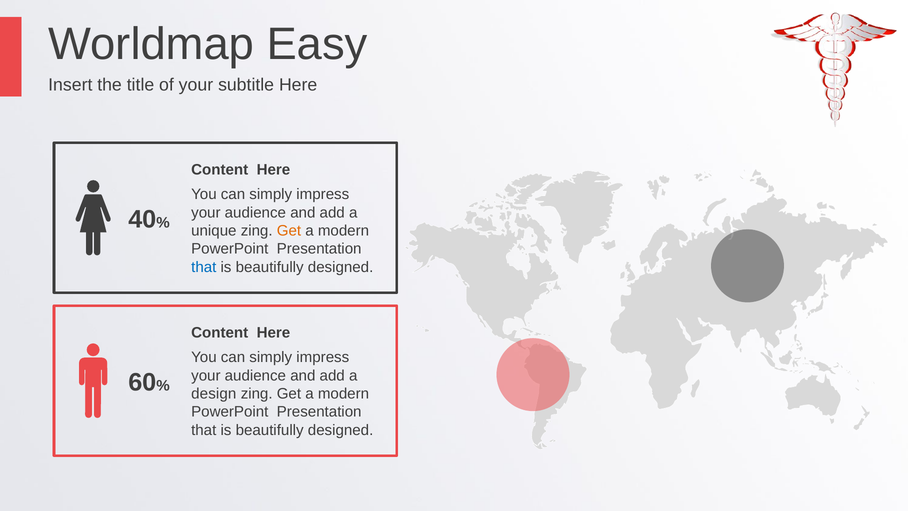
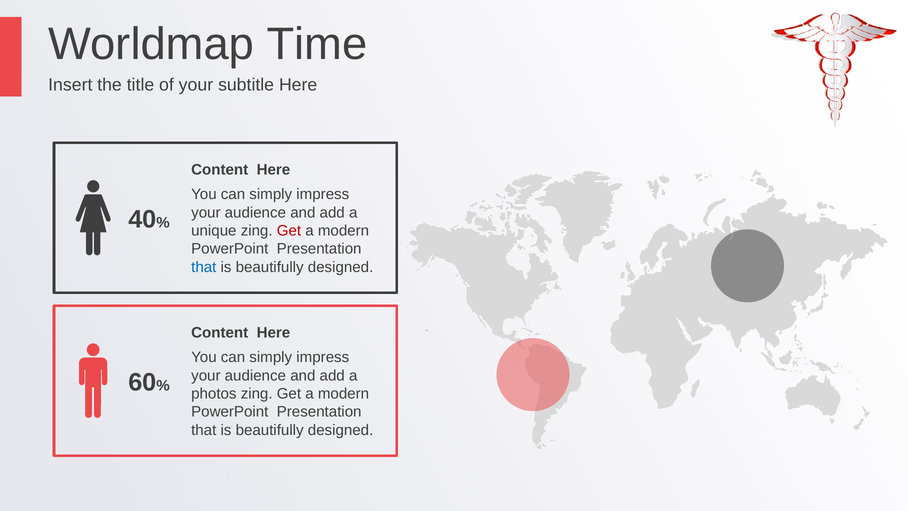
Easy: Easy -> Time
Get at (289, 231) colour: orange -> red
design: design -> photos
